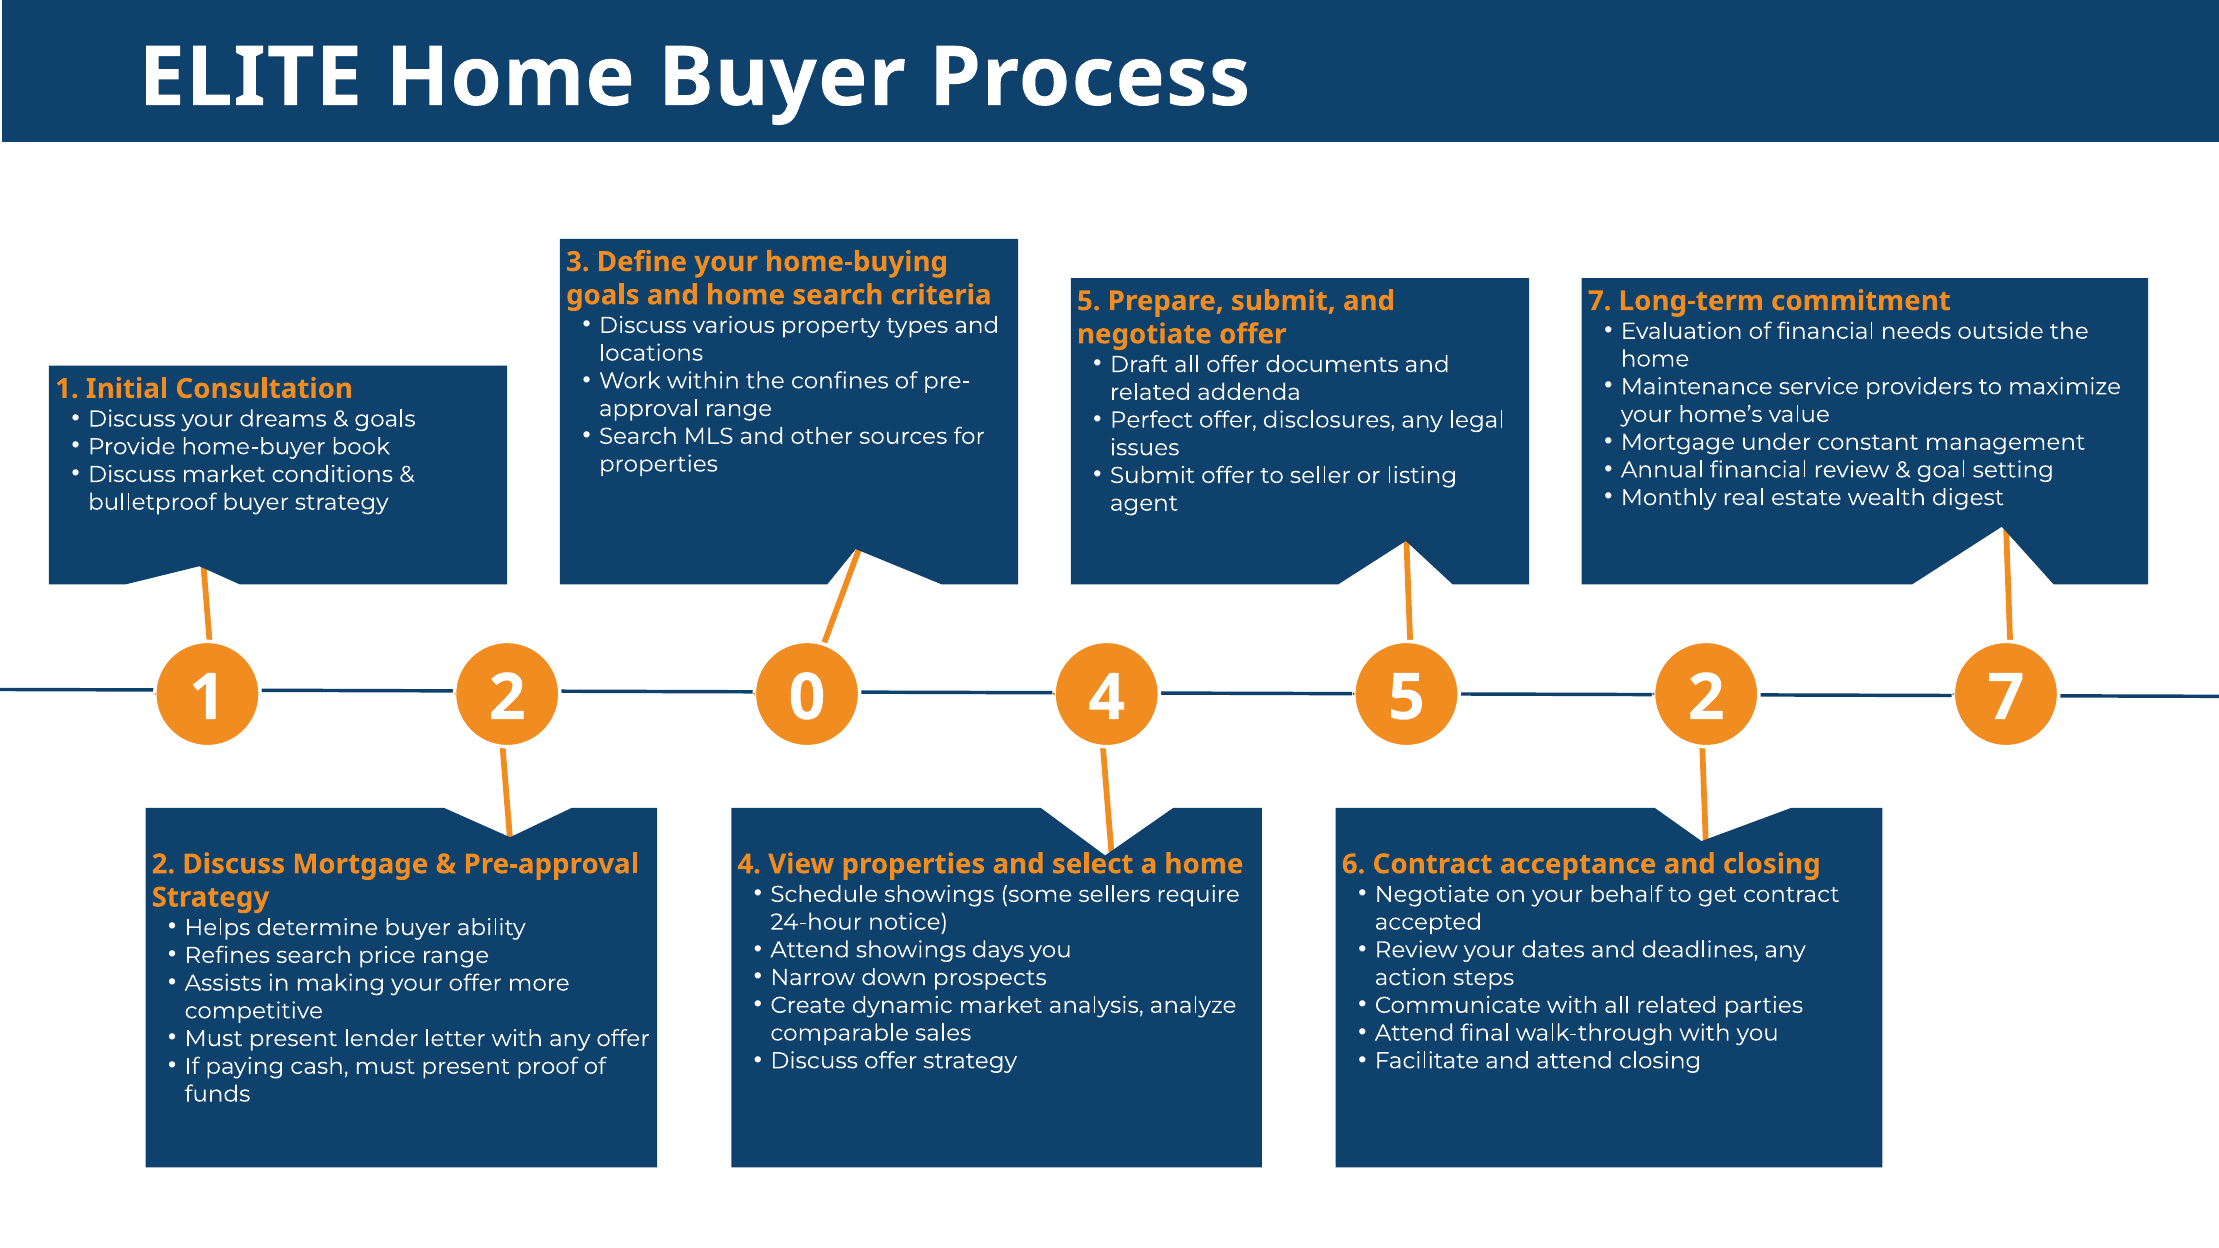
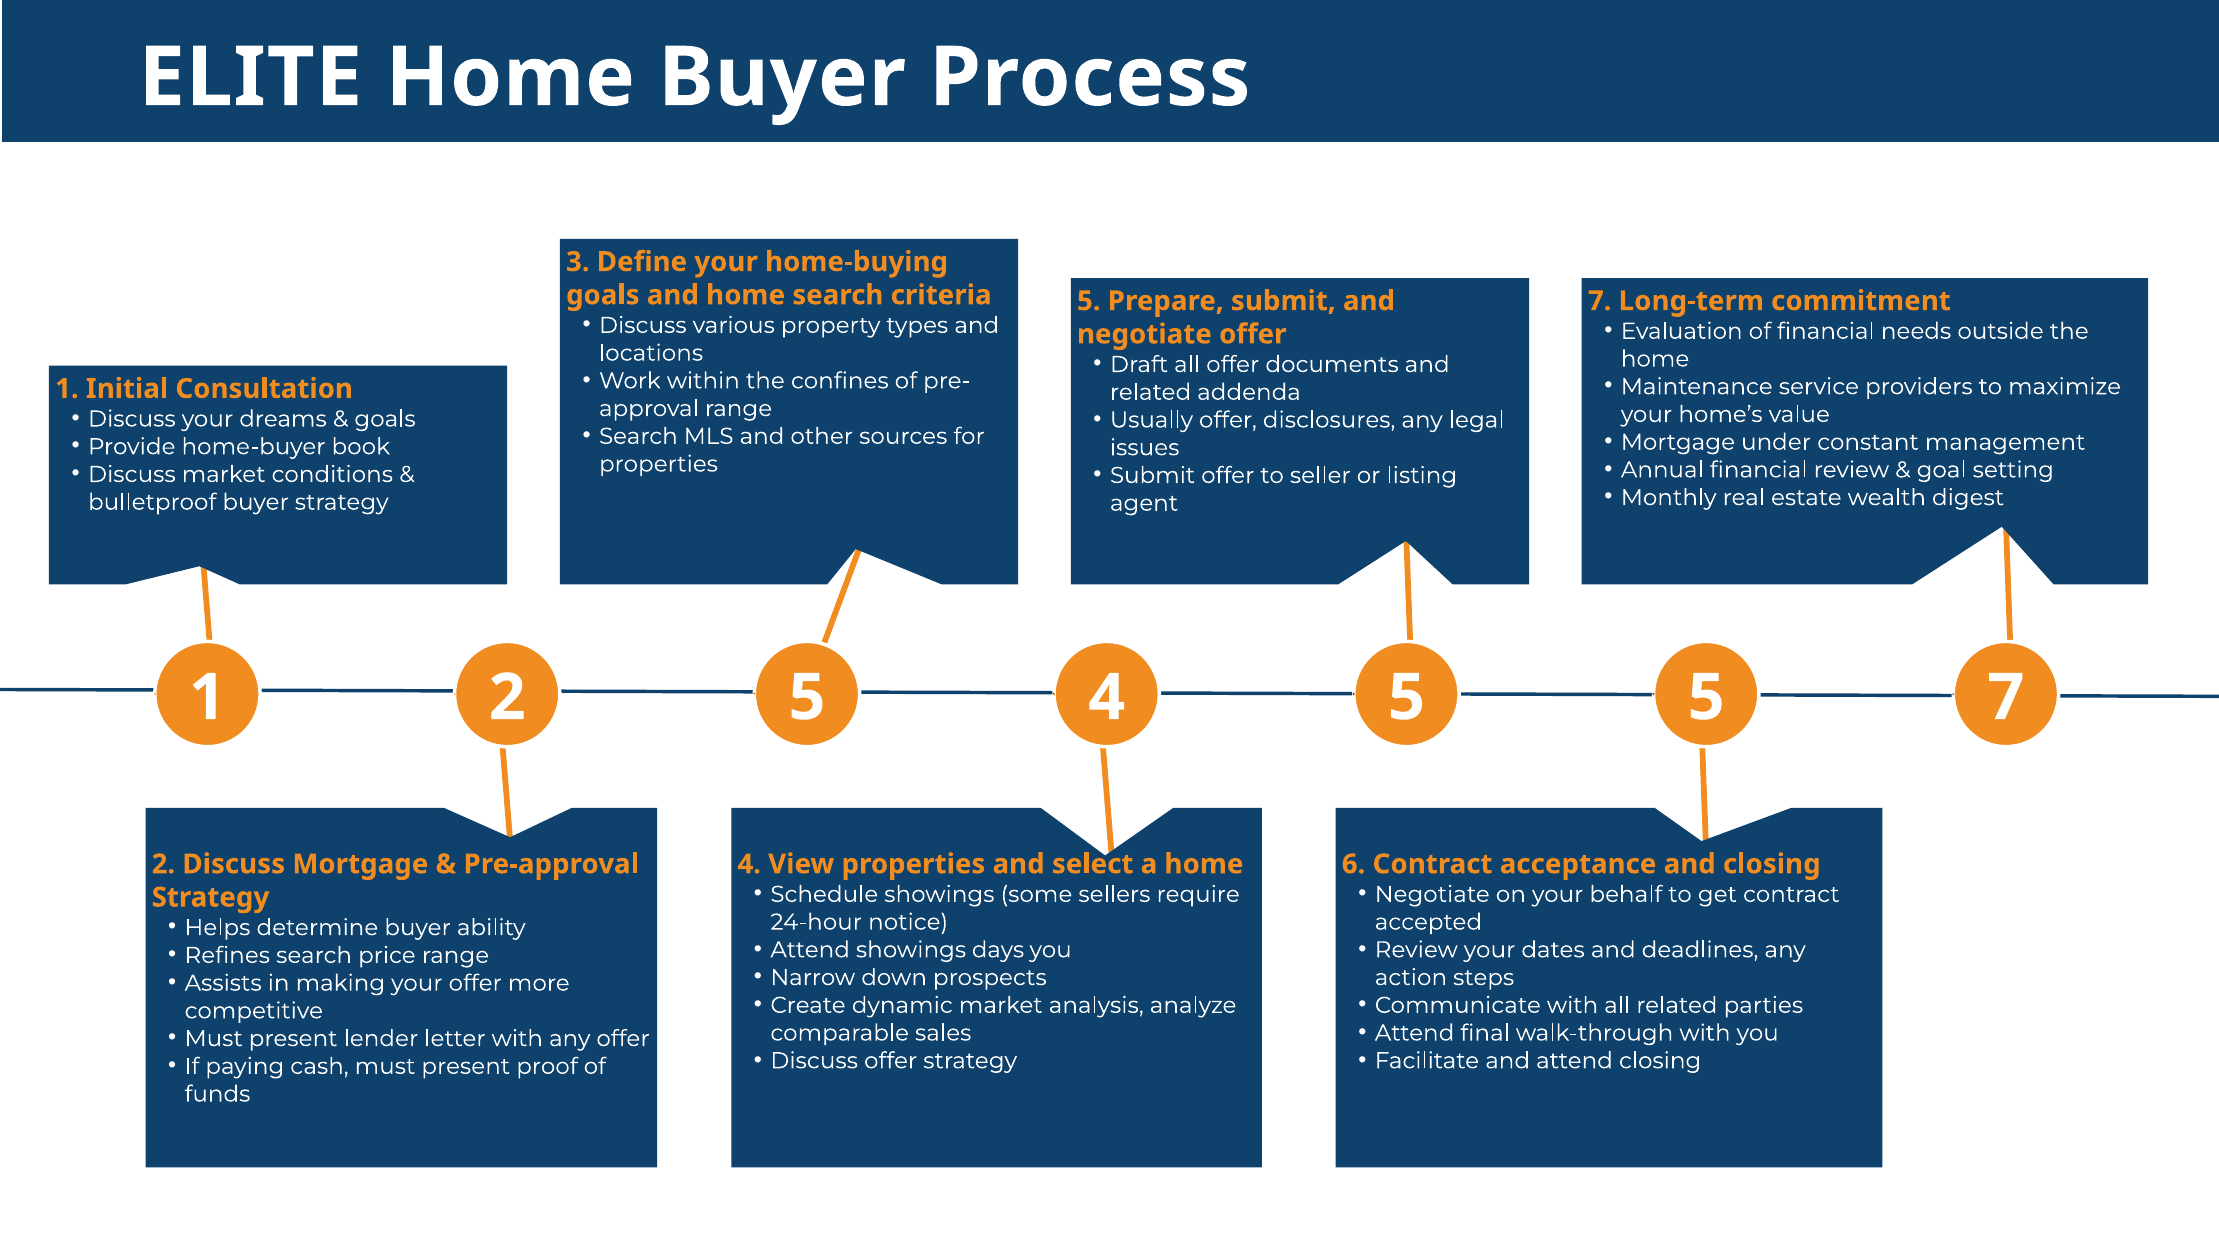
Perfect: Perfect -> Usually
2 0: 0 -> 5
5 2: 2 -> 5
